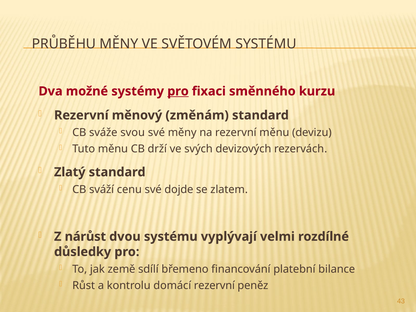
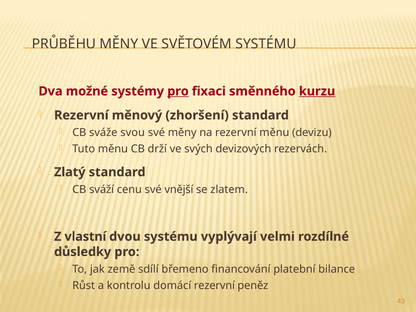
kurzu underline: none -> present
změnám: změnám -> zhoršení
dojde: dojde -> vnější
nárůst: nárůst -> vlastní
